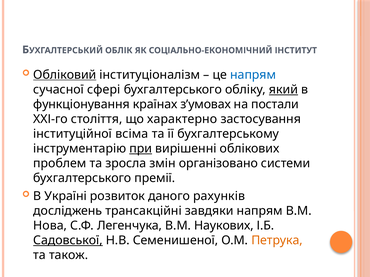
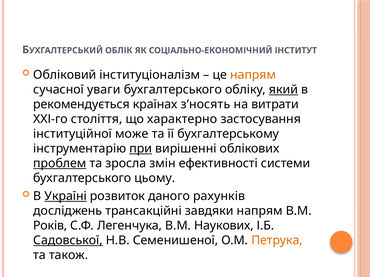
Обліковий underline: present -> none
напрям at (253, 75) colour: blue -> orange
сфері: сфері -> уваги
функціонування: функціонування -> рекомендується
з’умовах: з’умовах -> з’носять
постали: постали -> витрати
всіма: всіма -> може
проблем underline: none -> present
організовано: організовано -> ефективності
премії: премії -> цьому
Україні underline: none -> present
Нова: Нова -> Років
